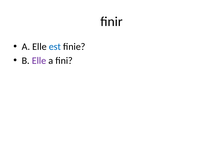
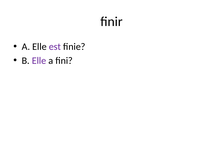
est colour: blue -> purple
